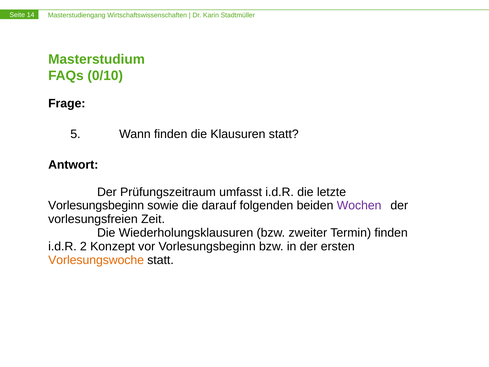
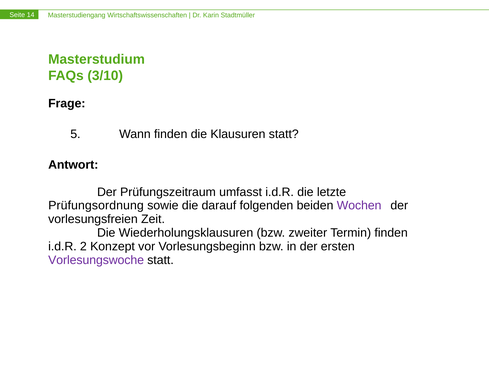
0/10: 0/10 -> 3/10
Vorlesungsbeginn at (96, 205): Vorlesungsbeginn -> Prüfungsordnung
Vorlesungswoche colour: orange -> purple
